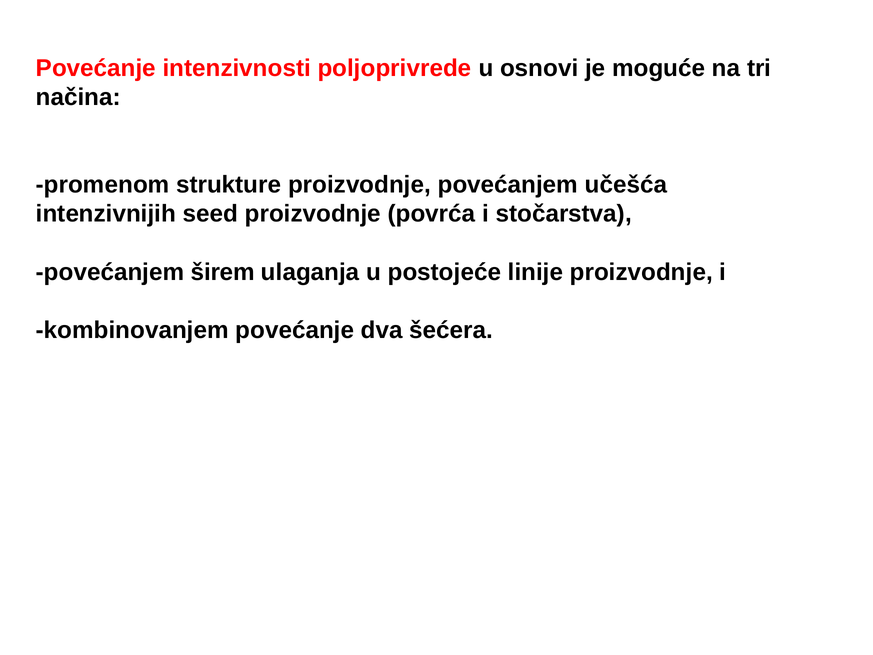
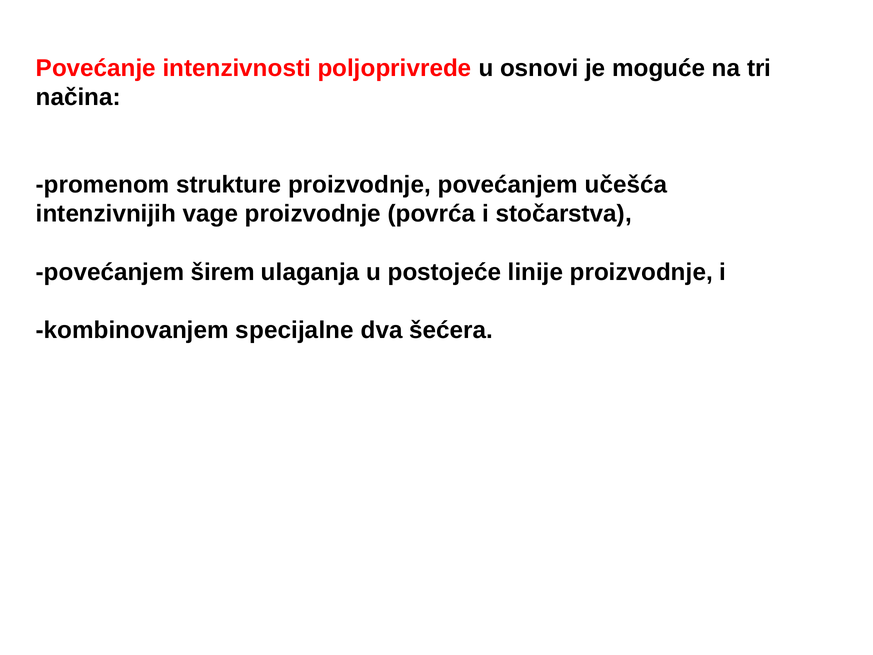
seed: seed -> vage
kombinovanjem povećanje: povećanje -> specijalne
